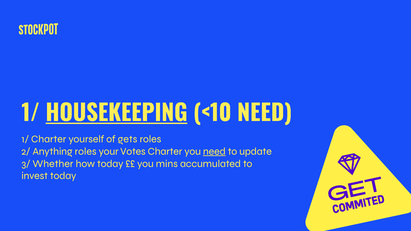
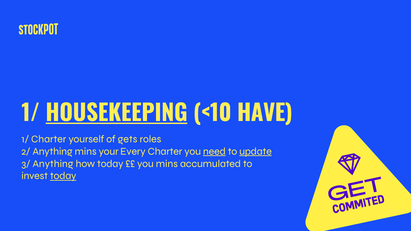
<10 NEED: NEED -> HAVE
Anything roles: roles -> mins
Votes: Votes -> Every
update underline: none -> present
3/ Whether: Whether -> Anything
today at (63, 176) underline: none -> present
